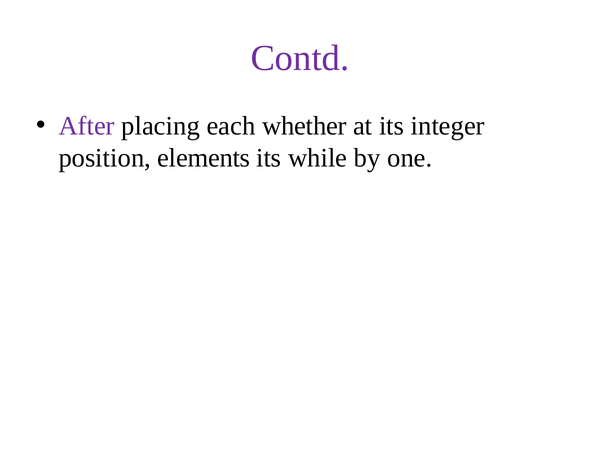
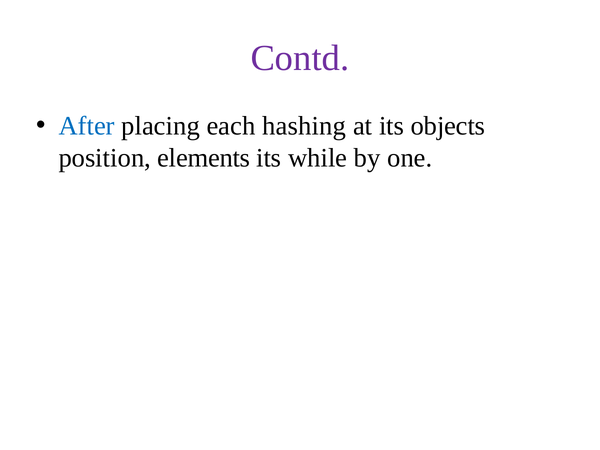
After colour: purple -> blue
whether: whether -> hashing
integer: integer -> objects
